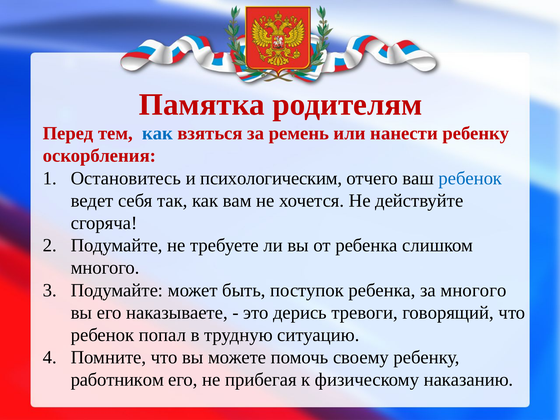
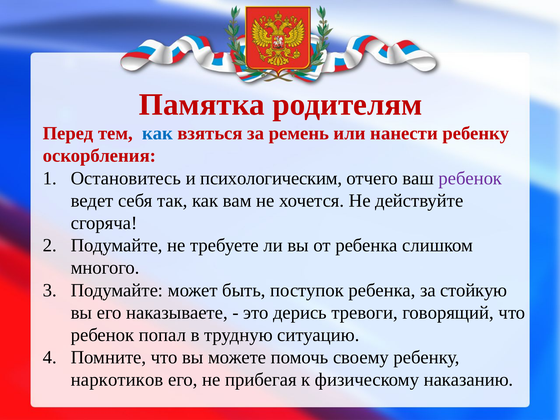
ребенок at (470, 178) colour: blue -> purple
за многого: многого -> стойкую
работником: работником -> наркотиков
